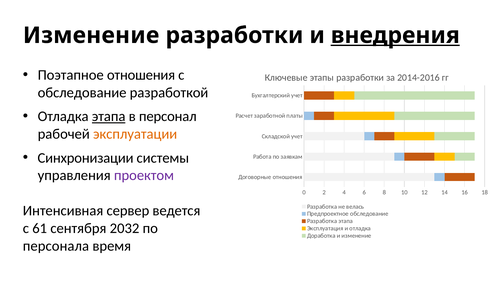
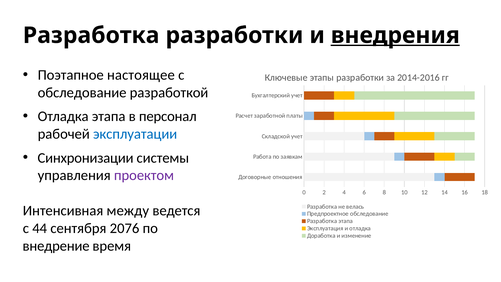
Изменение at (91, 35): Изменение -> Разработка
Поэтапное отношения: отношения -> настоящее
этапа at (109, 116) underline: present -> none
эксплуатации colour: orange -> blue
сервер: сервер -> между
61: 61 -> 44
2032: 2032 -> 2076
персонала: персонала -> внедрение
